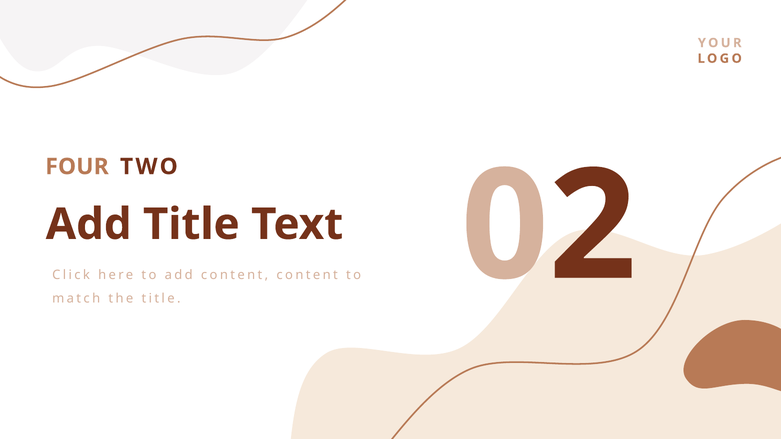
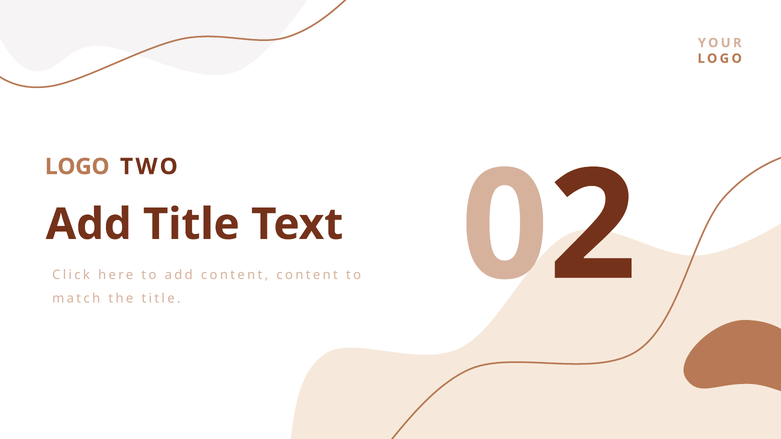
FOUR at (77, 167): FOUR -> LOGO
